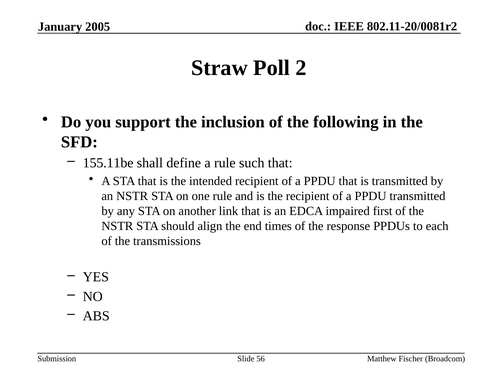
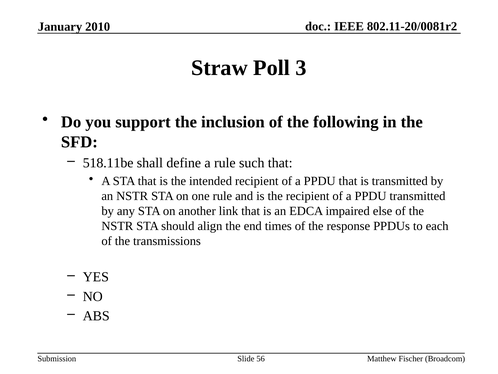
2005: 2005 -> 2010
2: 2 -> 3
155.11be: 155.11be -> 518.11be
first: first -> else
